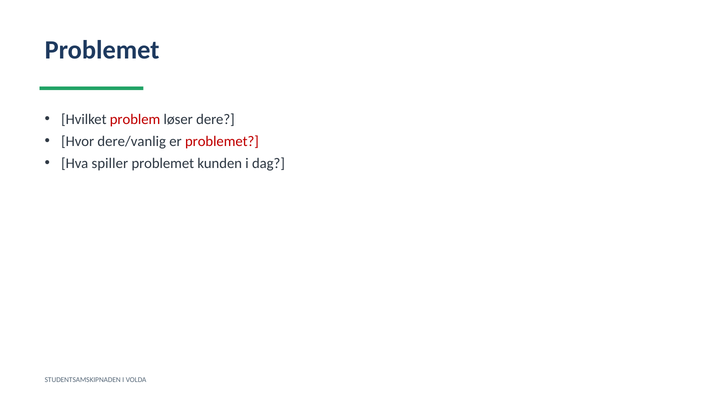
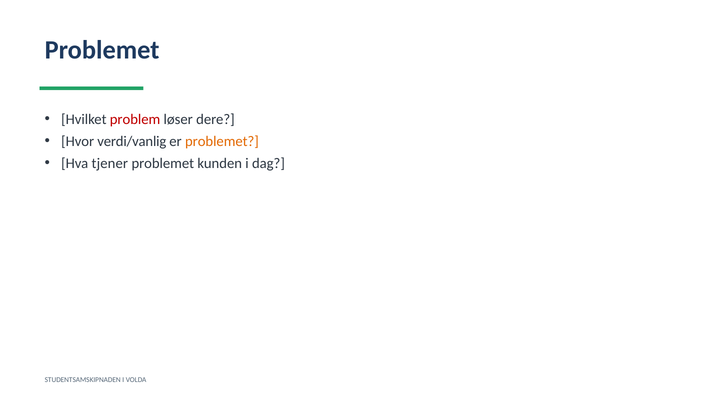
dere/vanlig: dere/vanlig -> verdi/vanlig
problemet at (222, 141) colour: red -> orange
spiller: spiller -> tjener
